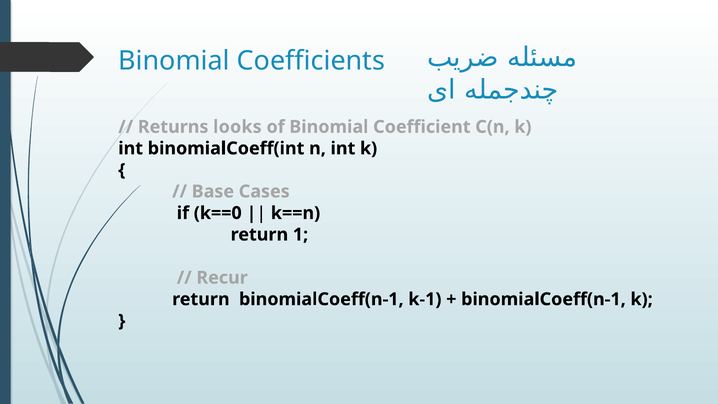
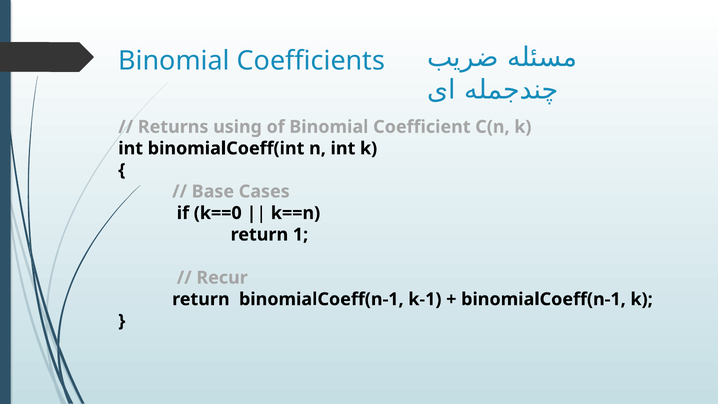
looks: looks -> using
